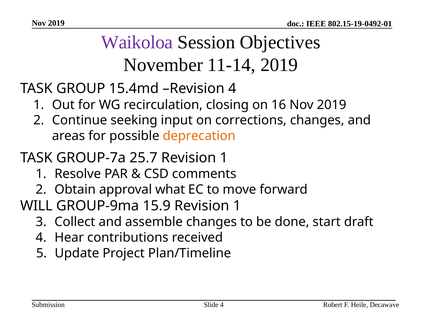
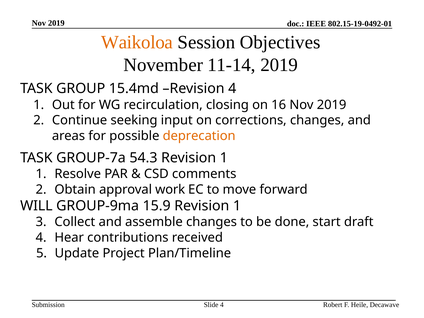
Waikoloa colour: purple -> orange
25.7: 25.7 -> 54.3
what: what -> work
